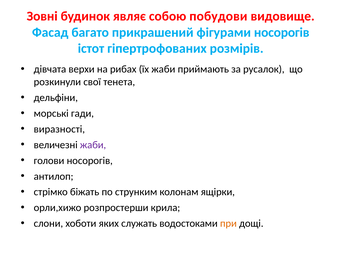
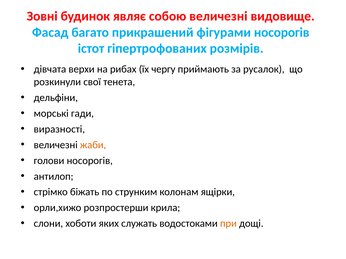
собою побудови: побудови -> величезні
їх жаби: жаби -> чергу
жаби at (93, 145) colour: purple -> orange
